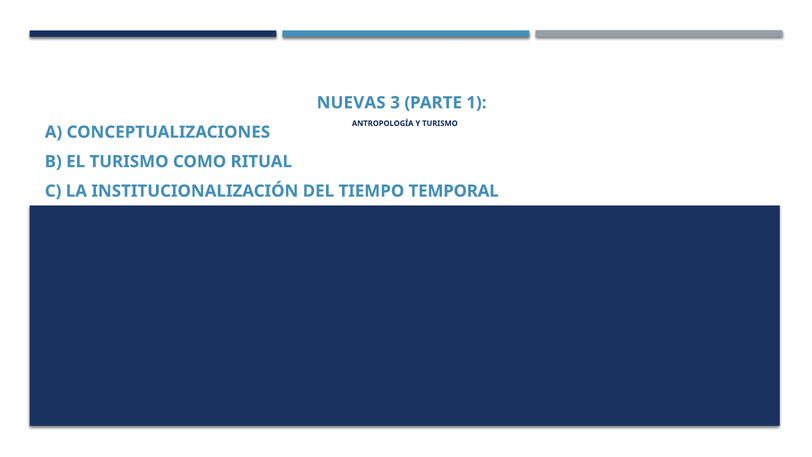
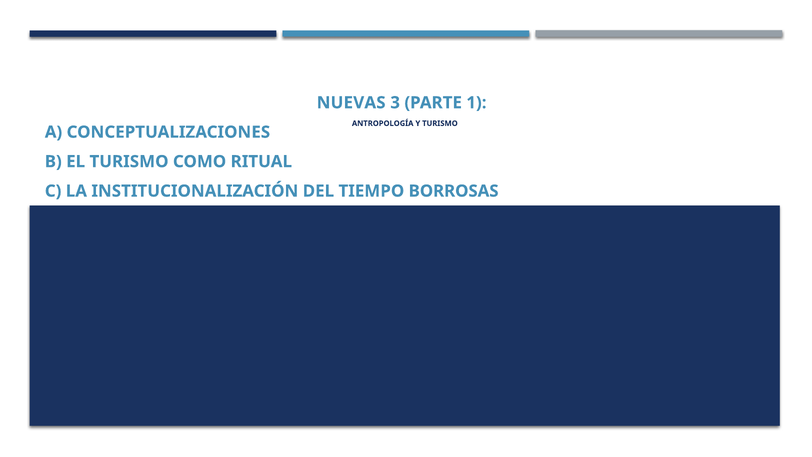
TEMPORAL: TEMPORAL -> BORROSAS
